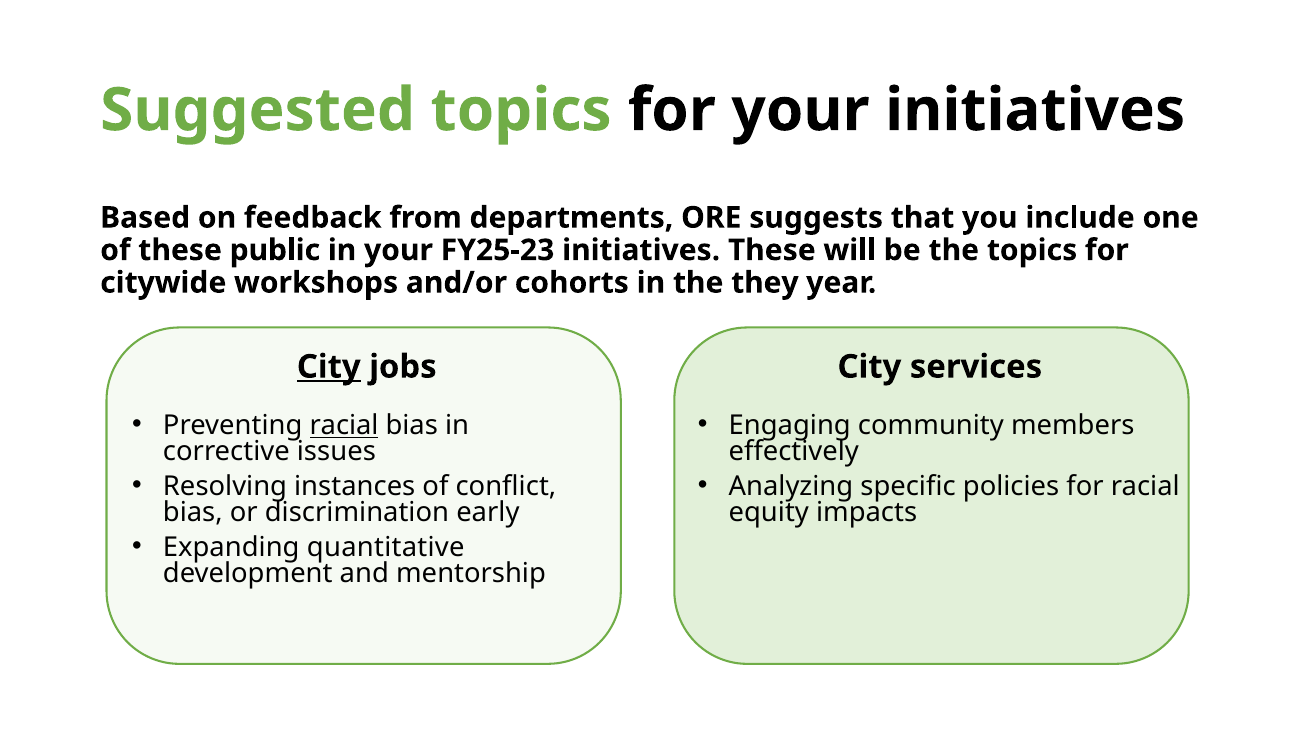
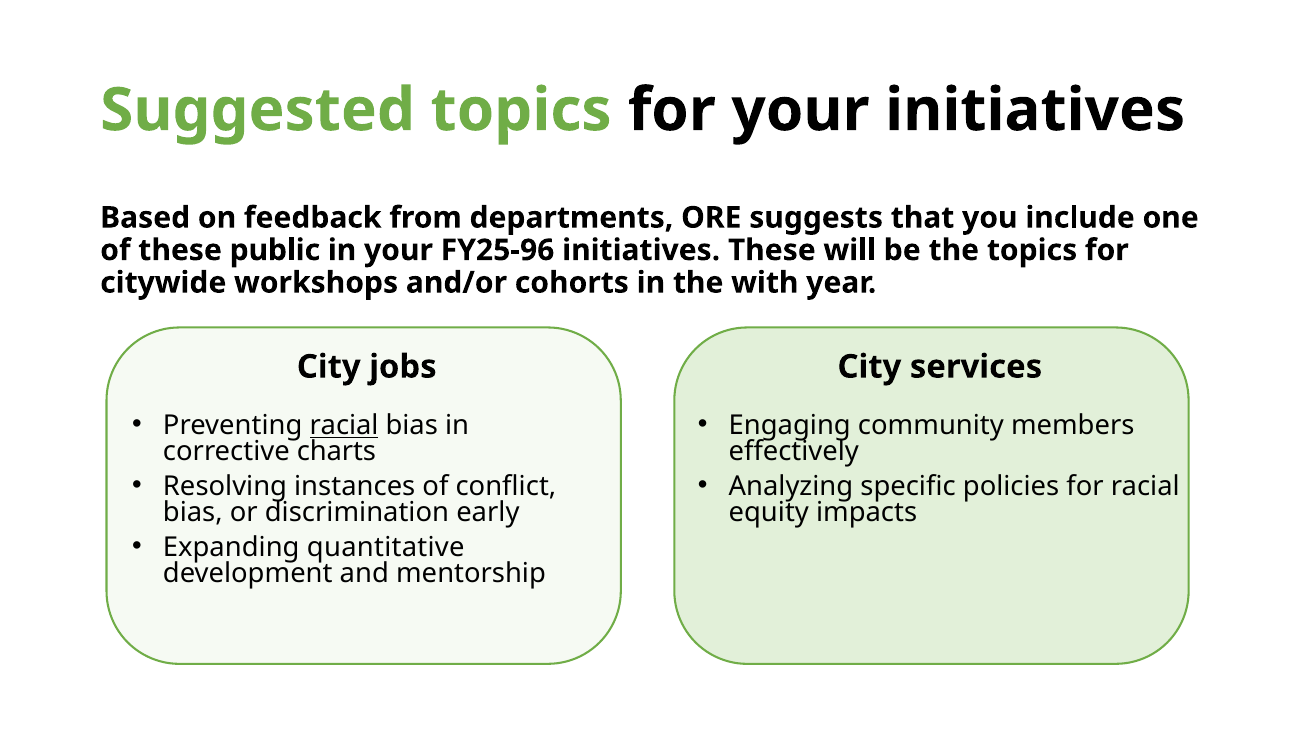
FY25-23: FY25-23 -> FY25-96
they: they -> with
City at (329, 367) underline: present -> none
issues: issues -> charts
